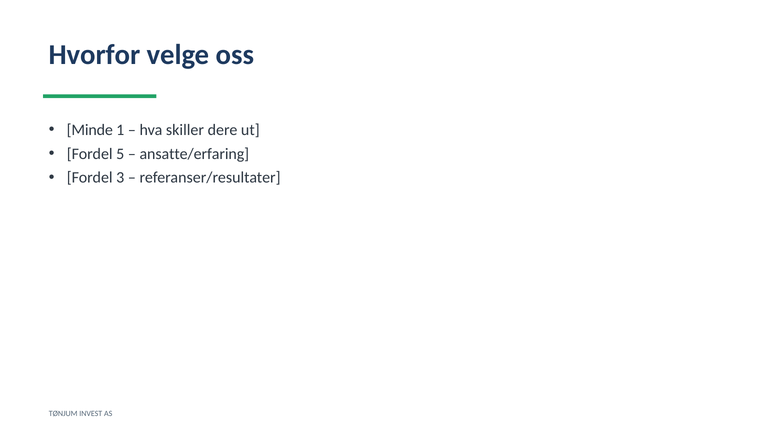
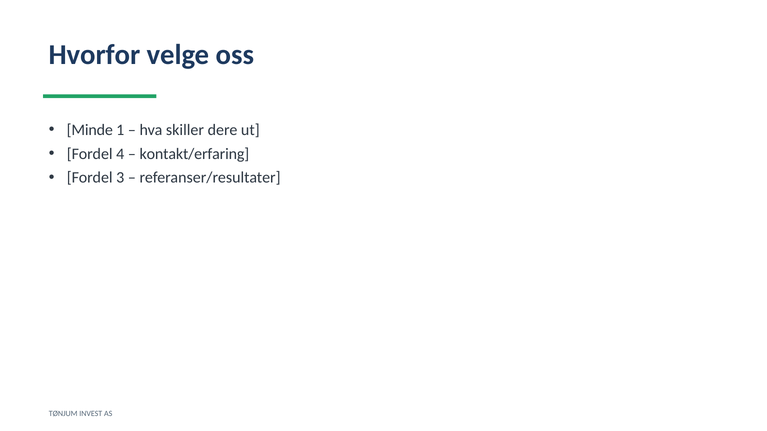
5: 5 -> 4
ansatte/erfaring: ansatte/erfaring -> kontakt/erfaring
